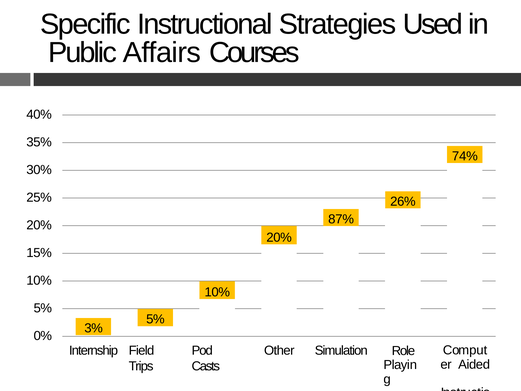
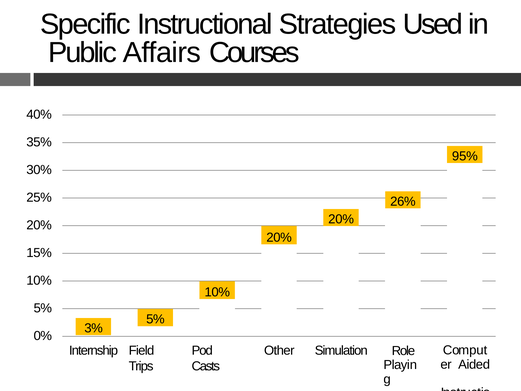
74%: 74% -> 95%
87% at (341, 219): 87% -> 20%
